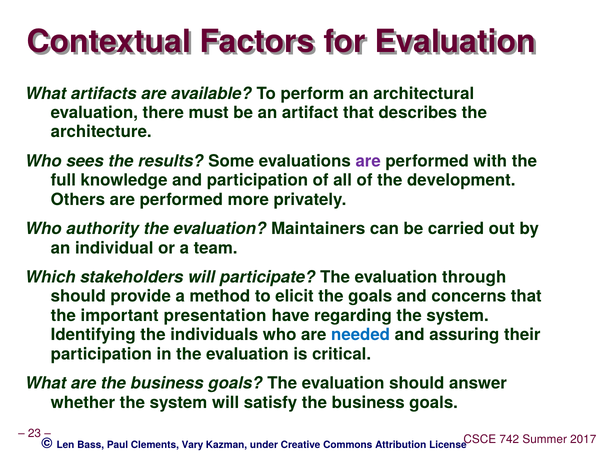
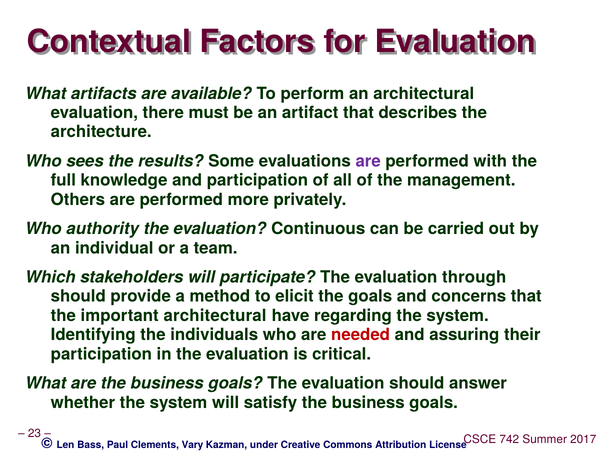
development: development -> management
Maintainers: Maintainers -> Continuous
important presentation: presentation -> architectural
needed colour: blue -> red
